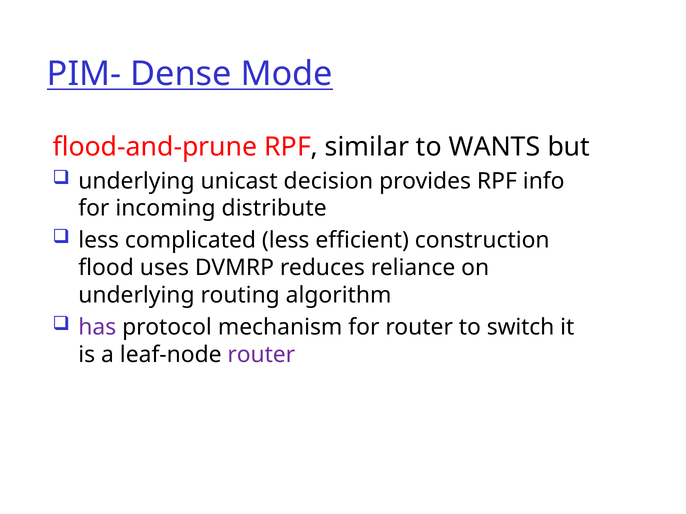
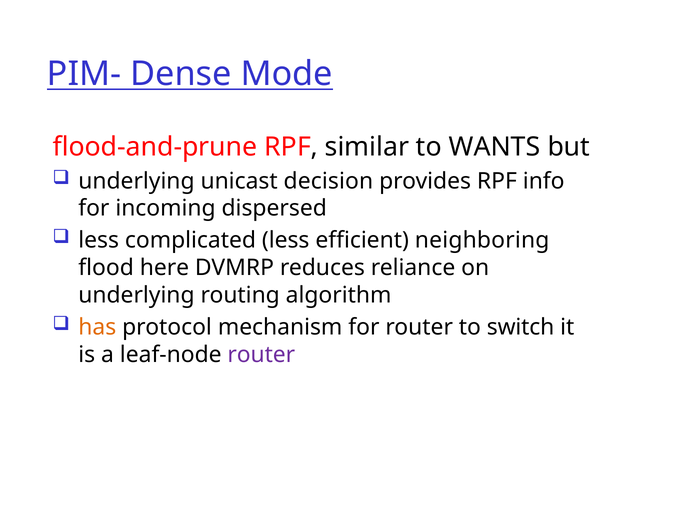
distribute: distribute -> dispersed
construction: construction -> neighboring
uses: uses -> here
has colour: purple -> orange
